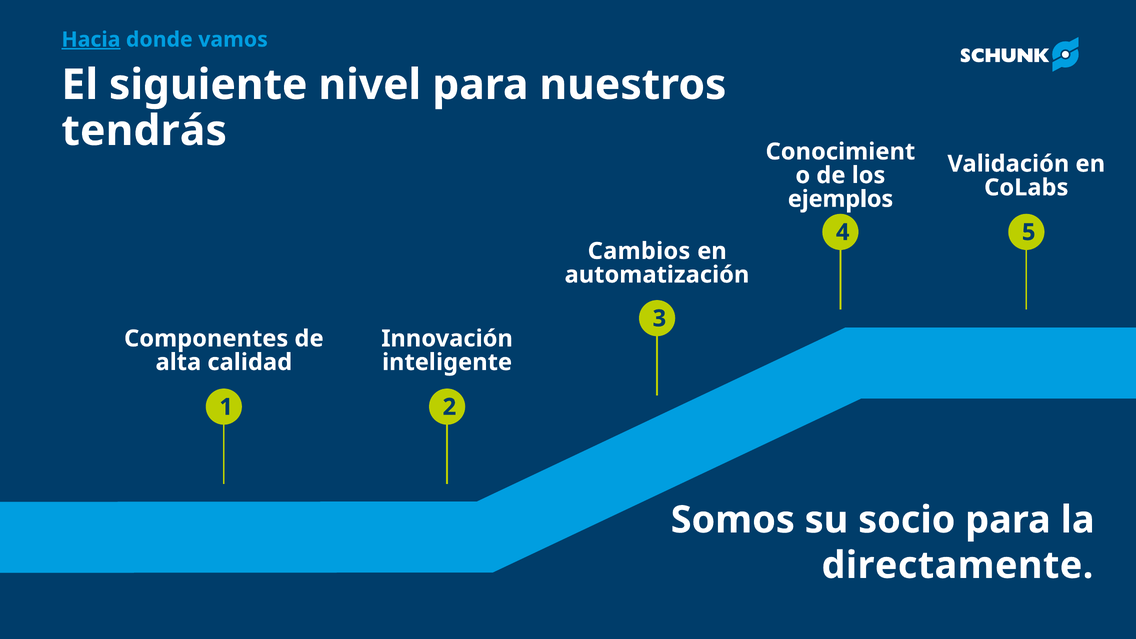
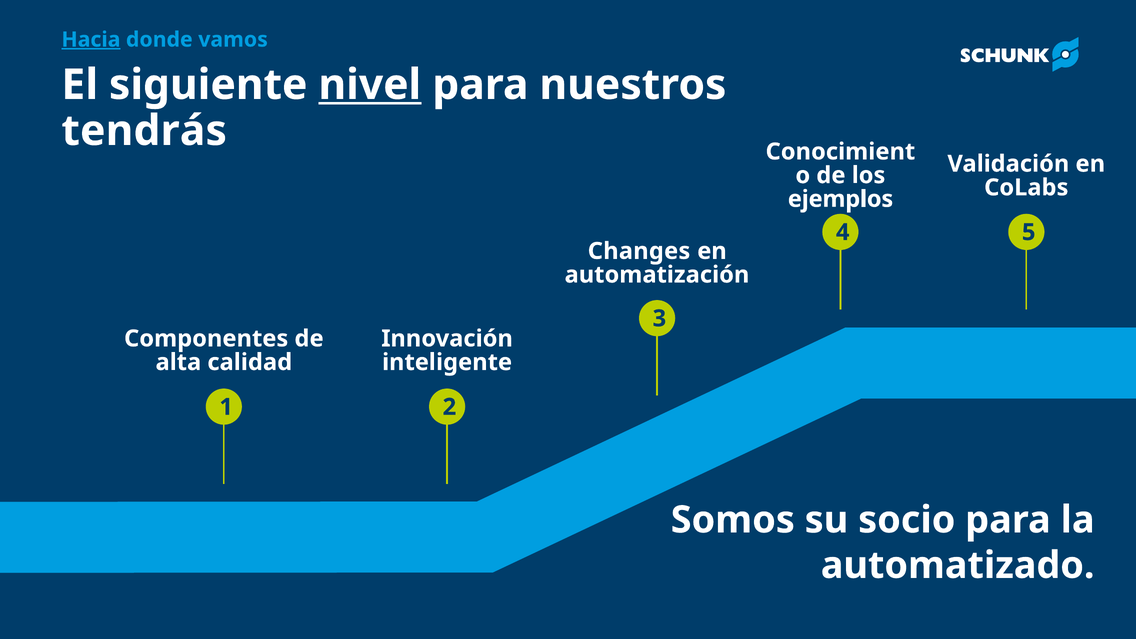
nivel underline: none -> present
Cambios: Cambios -> Changes
directamente: directamente -> automatizado
